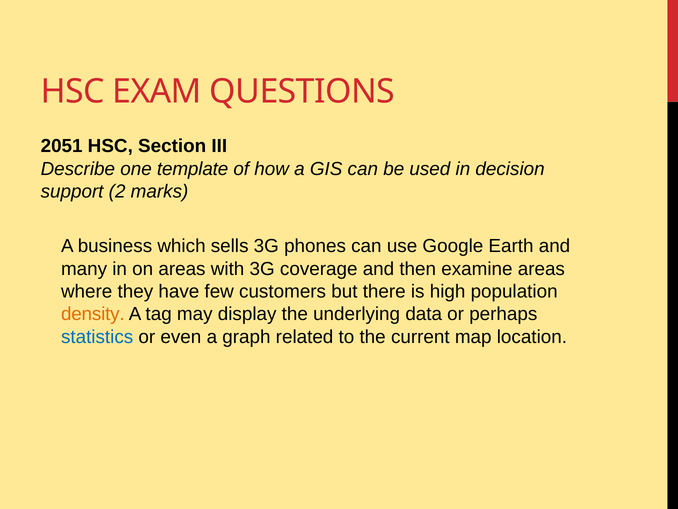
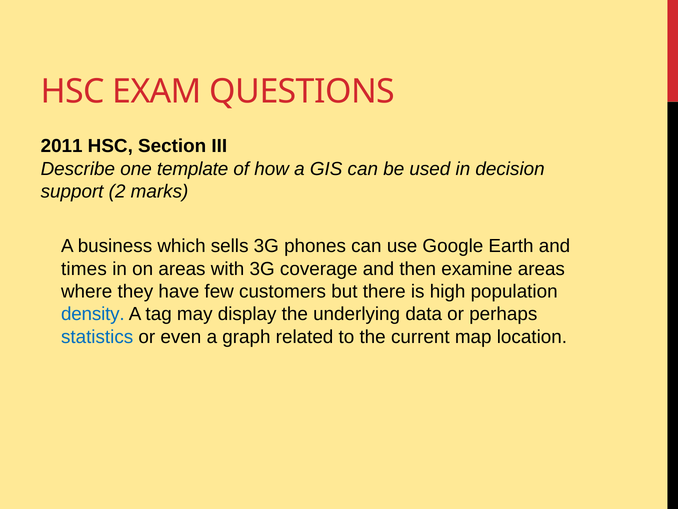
2051: 2051 -> 2011
many: many -> times
density colour: orange -> blue
